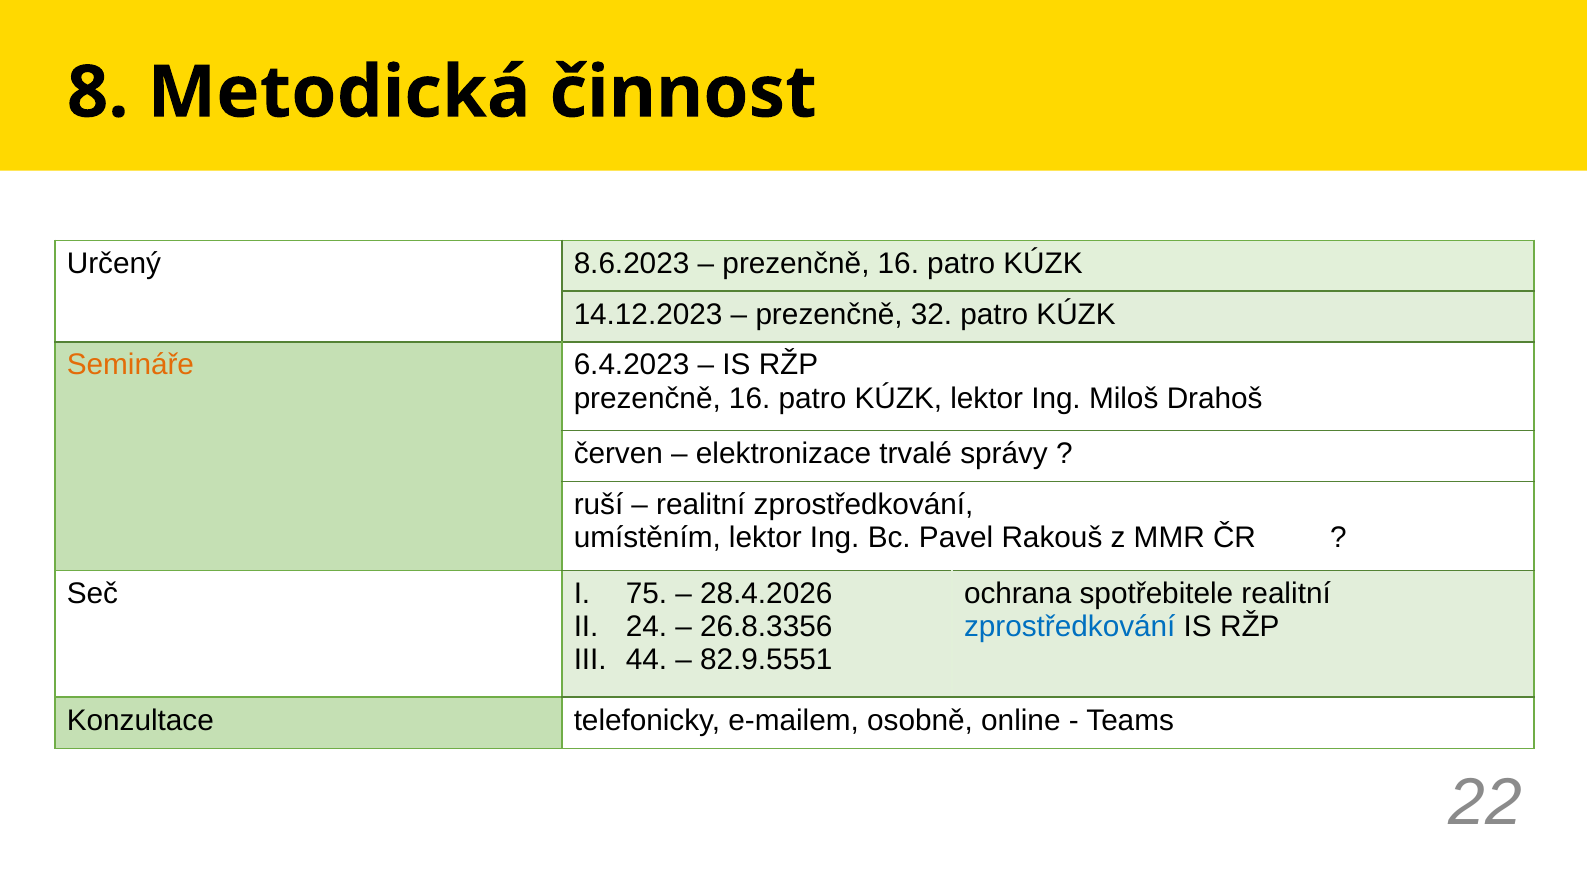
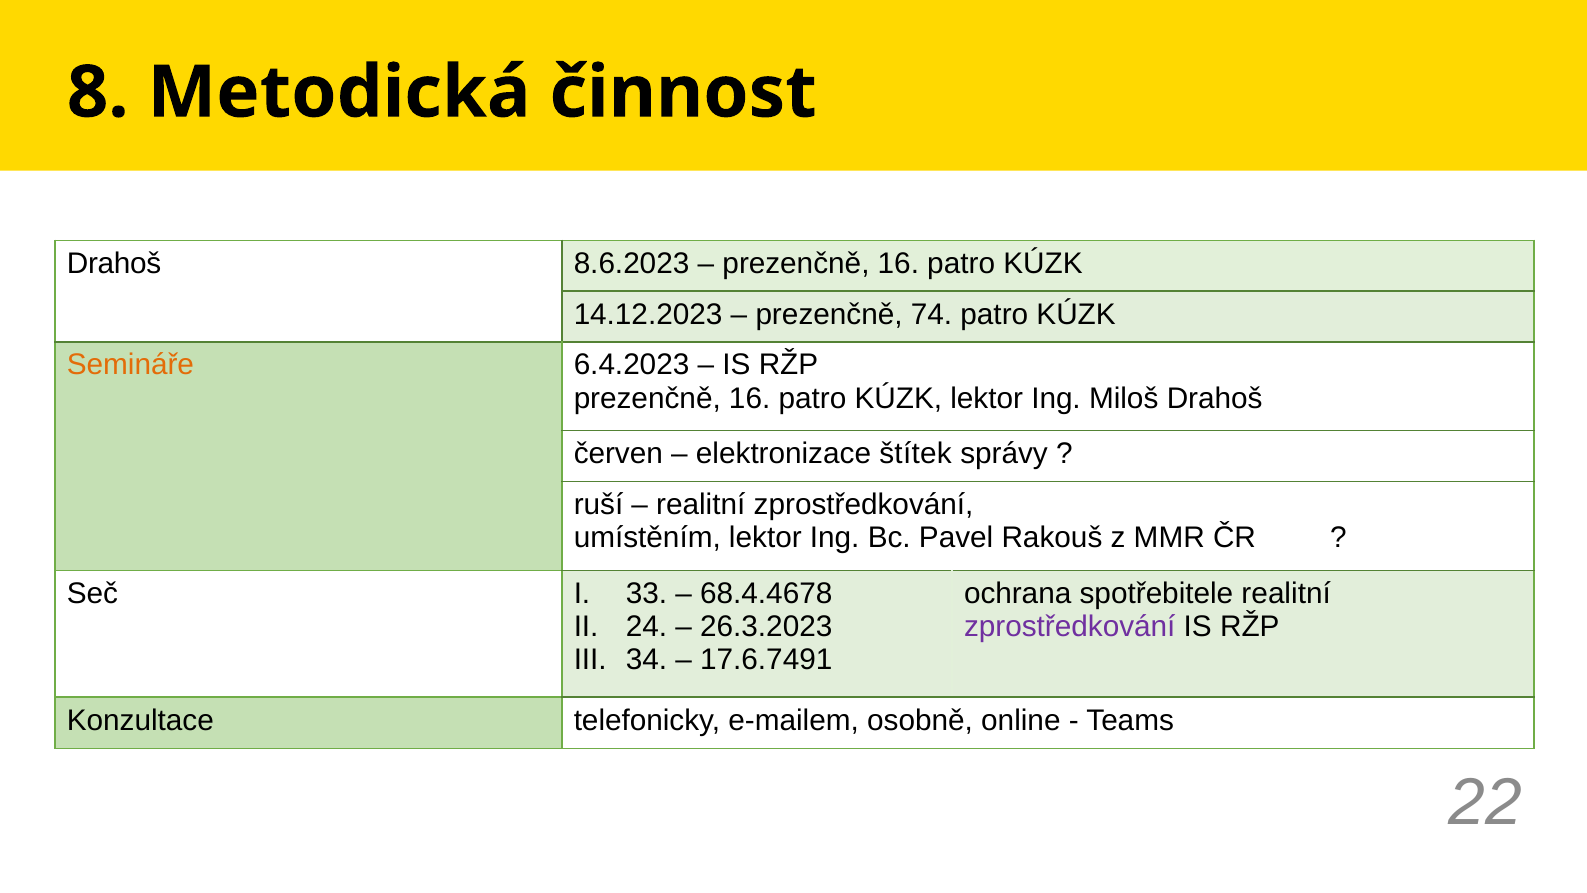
Určený at (114, 263): Určený -> Drahoš
32: 32 -> 74
trvalé: trvalé -> štítek
75: 75 -> 33
28.4.2026: 28.4.2026 -> 68.4.4678
26.8.3356: 26.8.3356 -> 26.3.2023
zprostředkování at (1070, 626) colour: blue -> purple
44: 44 -> 34
82.9.5551: 82.9.5551 -> 17.6.7491
